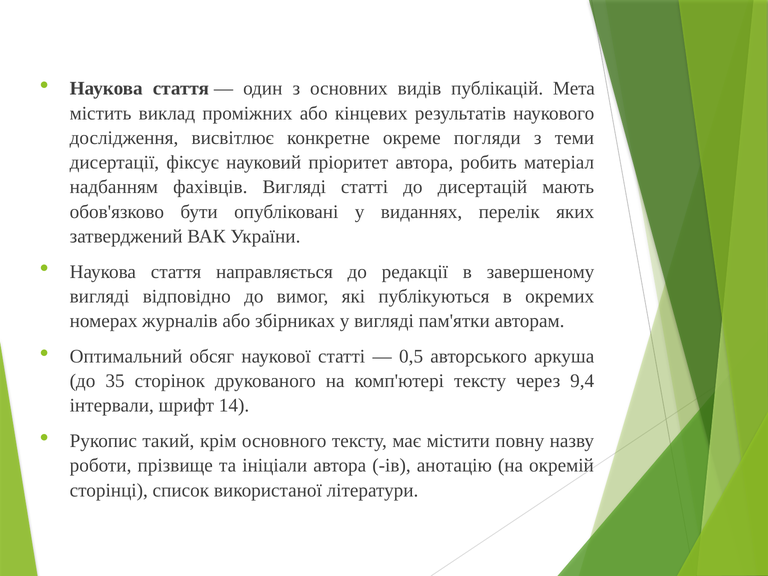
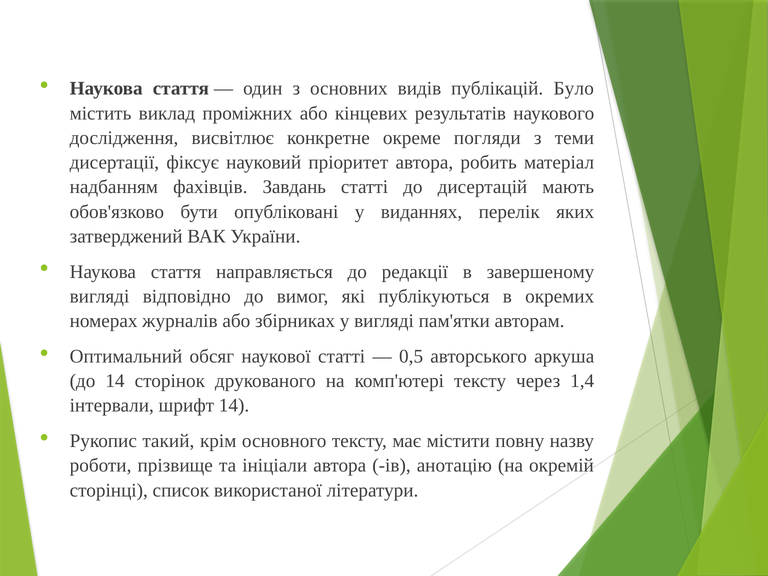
Мета: Мета -> Було
фахівців Вигляді: Вигляді -> Завдань
до 35: 35 -> 14
9,4: 9,4 -> 1,4
